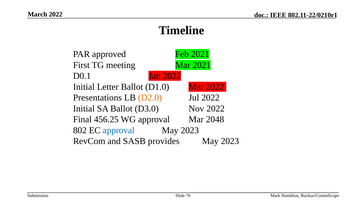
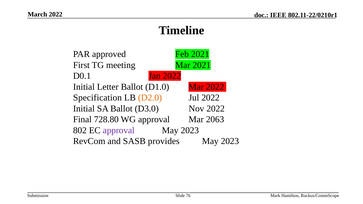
Presentations: Presentations -> Specification
456.25: 456.25 -> 728.80
2048: 2048 -> 2063
approval at (119, 130) colour: blue -> purple
